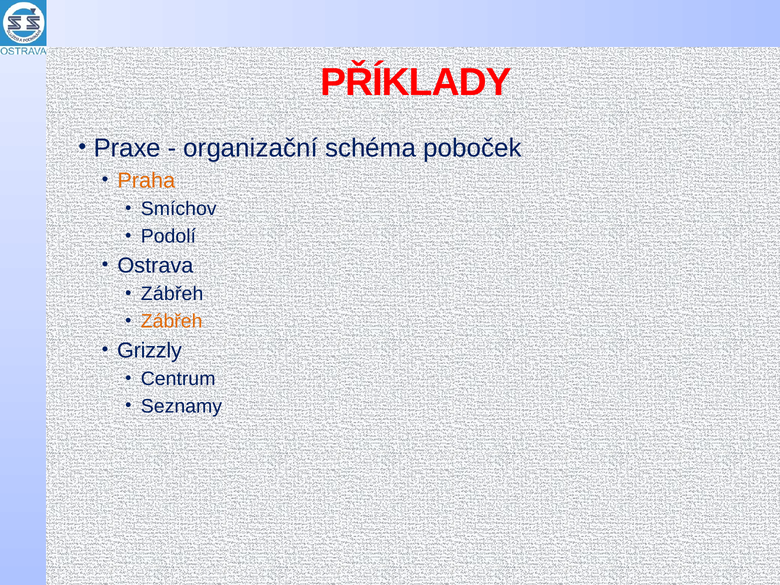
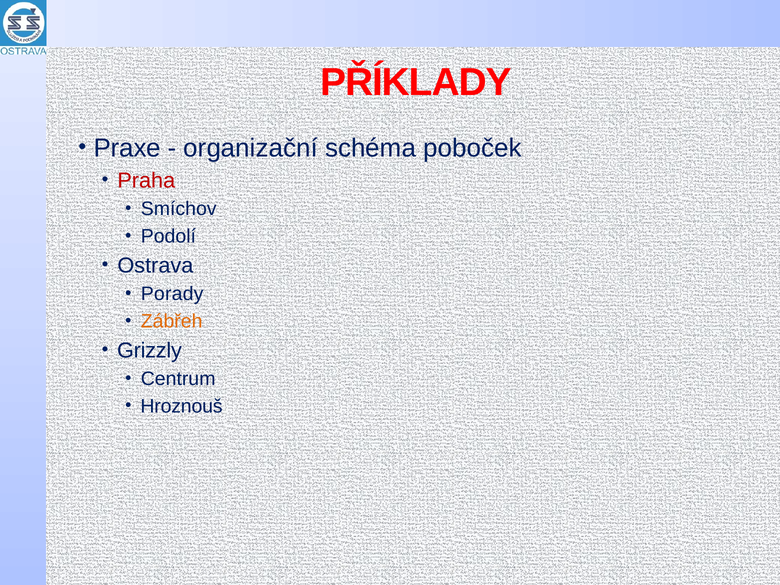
Praha colour: orange -> red
Zábřeh at (172, 294): Zábřeh -> Porady
Seznamy: Seznamy -> Hroznouš
